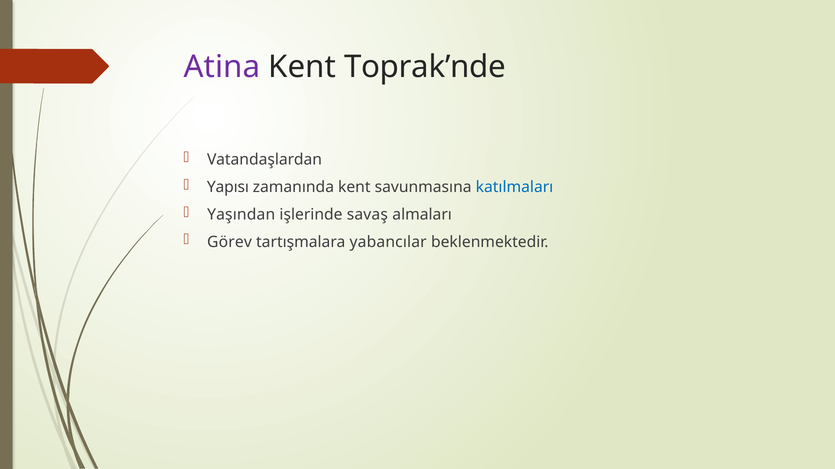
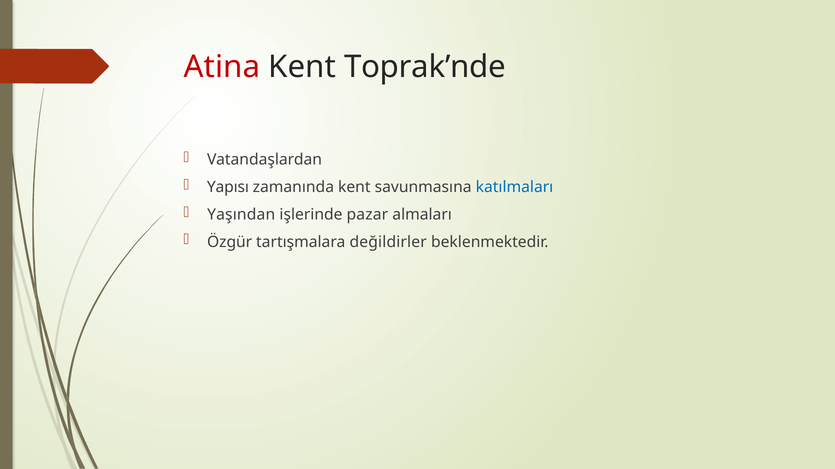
Atina colour: purple -> red
savaş: savaş -> pazar
Görev: Görev -> Özgür
yabancılar: yabancılar -> değildirler
